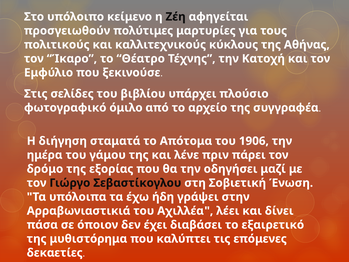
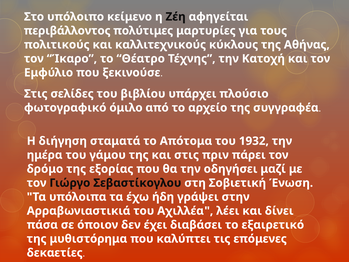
προσγειωθούν: προσγειωθούν -> περιβάλλοντος
1906: 1906 -> 1932
και λένε: λένε -> στις
